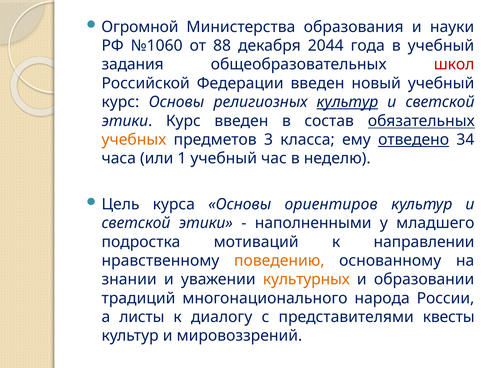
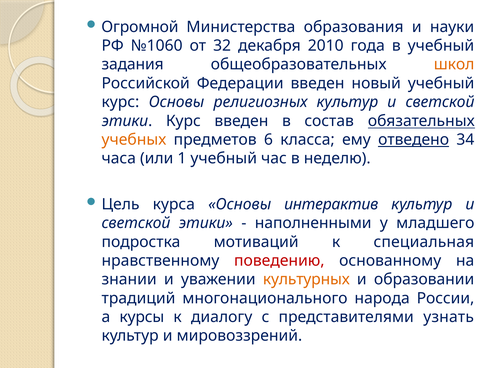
88: 88 -> 32
2044: 2044 -> 2010
школ colour: red -> orange
культур at (347, 102) underline: present -> none
3: 3 -> 6
ориентиров: ориентиров -> интерактив
направлении: направлении -> специальная
поведению colour: orange -> red
листы: листы -> курсы
квесты: квесты -> узнать
